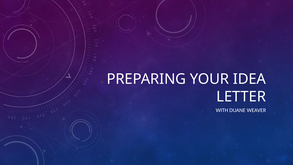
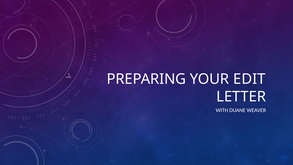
IDEA: IDEA -> EDIT
